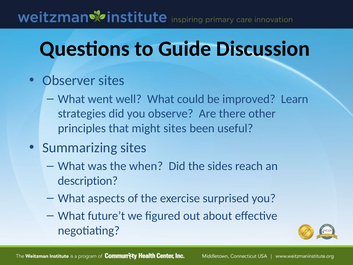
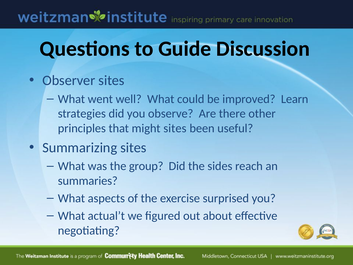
when: when -> group
description: description -> summaries
future’t: future’t -> actual’t
